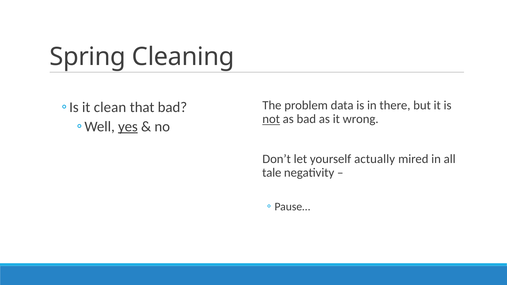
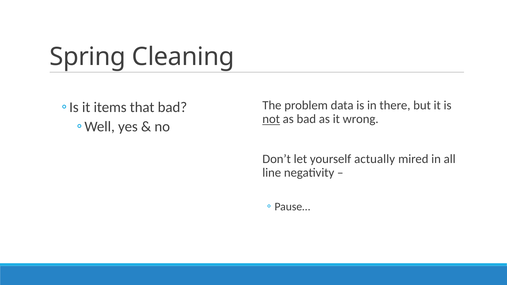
clean: clean -> items
yes underline: present -> none
tale: tale -> line
